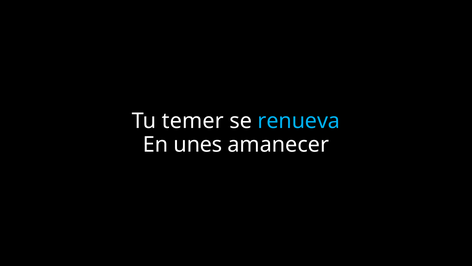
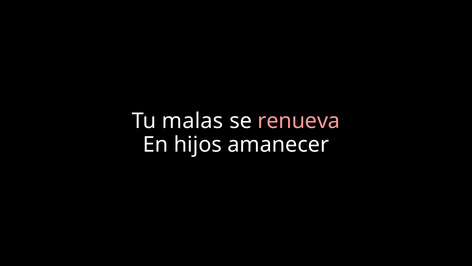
temer: temer -> malas
renueva colour: light blue -> pink
unes: unes -> hijos
